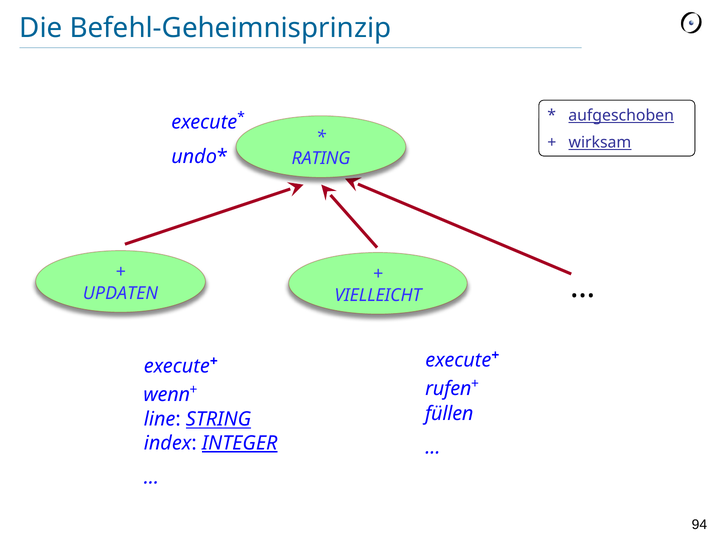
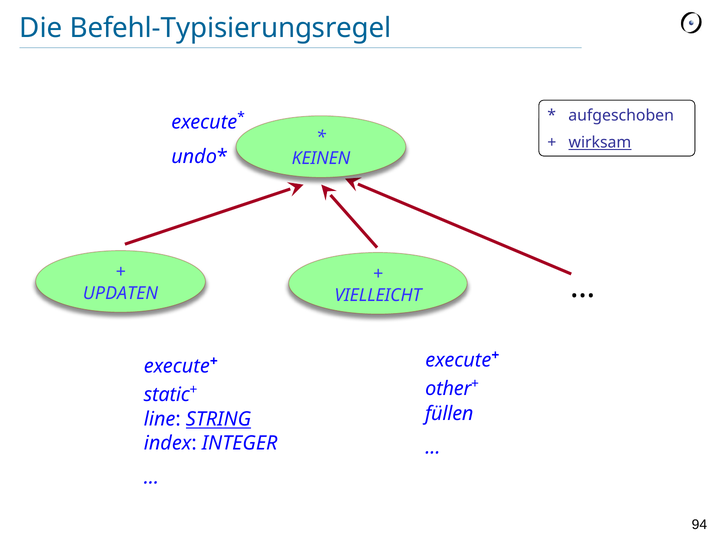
Befehl-Geheimnisprinzip: Befehl-Geheimnisprinzip -> Befehl-Typisierungsregel
aufgeschoben underline: present -> none
RATING: RATING -> KEINEN
rufen: rufen -> other
wenn: wenn -> static
INTEGER underline: present -> none
